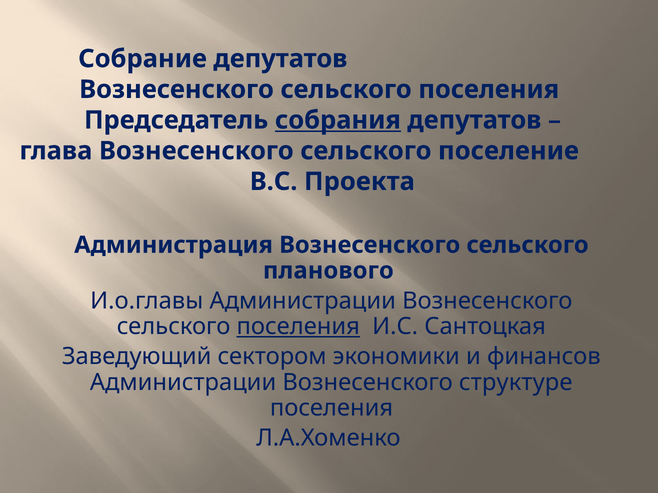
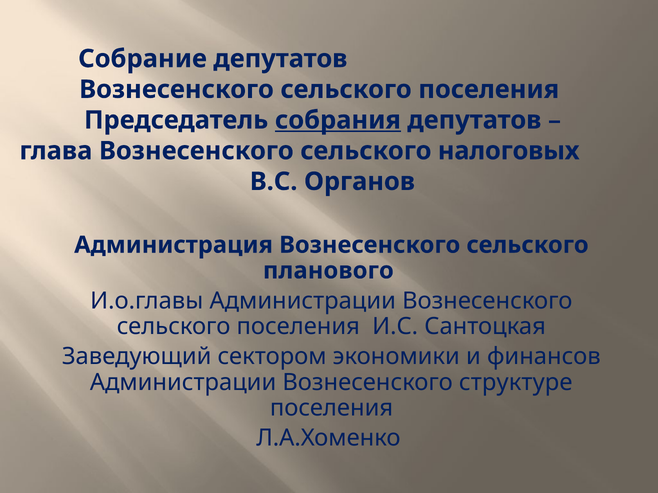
поселение: поселение -> налоговых
Проекта: Проекта -> Органов
поселения at (298, 327) underline: present -> none
